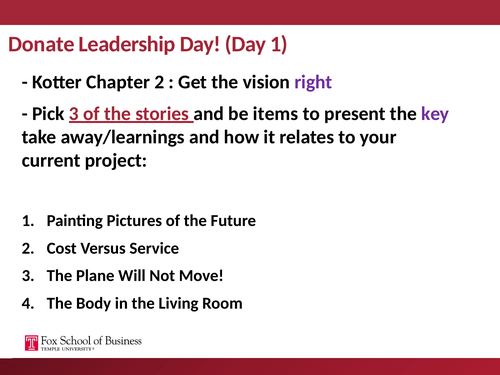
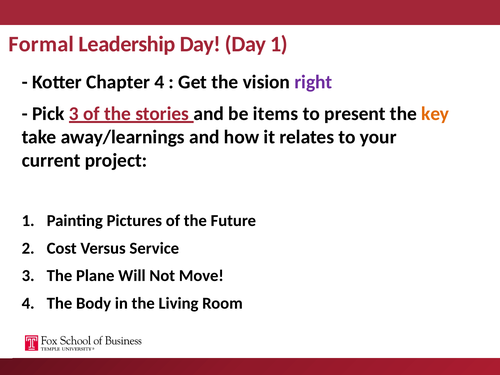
Donate: Donate -> Formal
Chapter 2: 2 -> 4
key colour: purple -> orange
